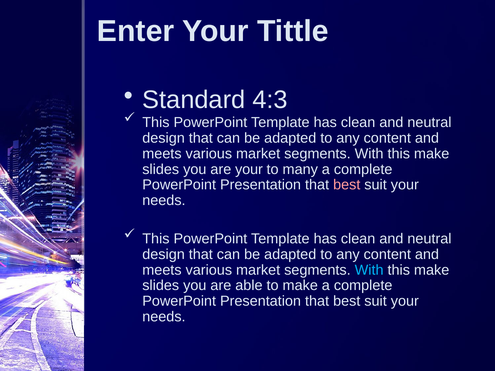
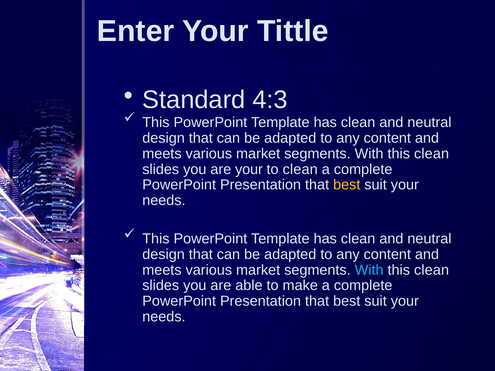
make at (432, 154): make -> clean
to many: many -> clean
best at (347, 185) colour: pink -> yellow
make at (432, 270): make -> clean
